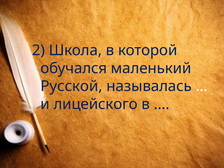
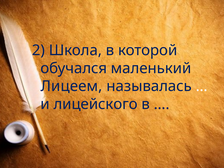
Русской: Русской -> Лицеем
